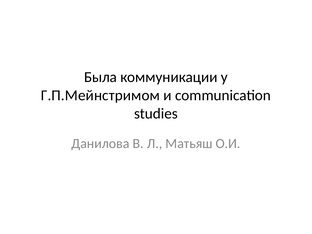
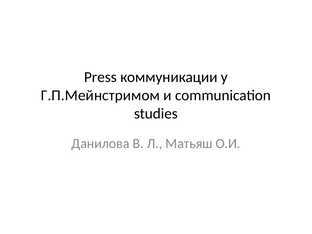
Была: Была -> Press
